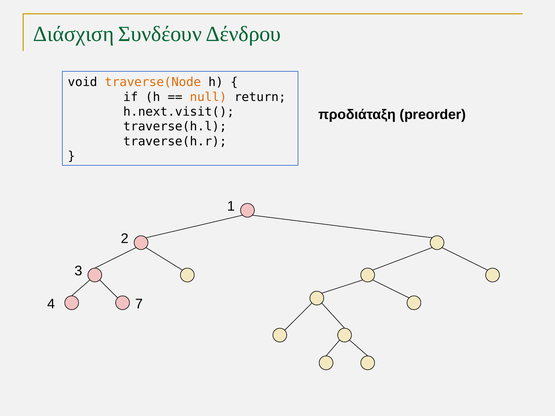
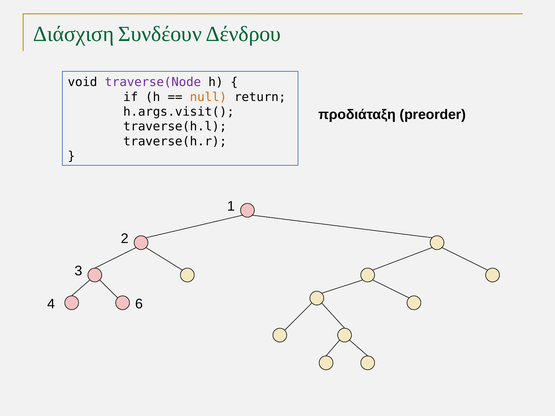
traverse(Node colour: orange -> purple
h.next.visit(: h.next.visit( -> h.args.visit(
7: 7 -> 6
